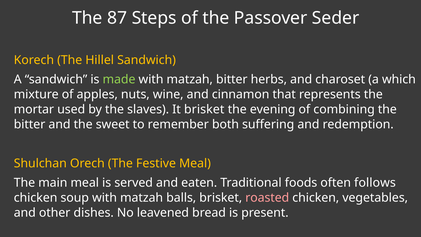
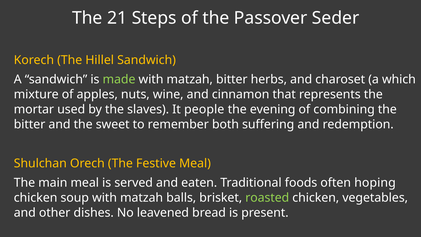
87: 87 -> 21
It brisket: brisket -> people
follows: follows -> hoping
roasted colour: pink -> light green
